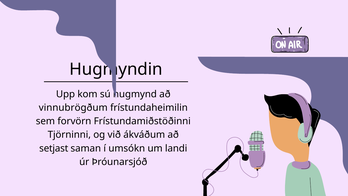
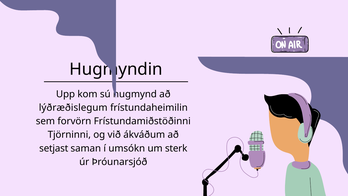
vinnubrögðum: vinnubrögðum -> lýðræðislegum
landi: landi -> sterk
